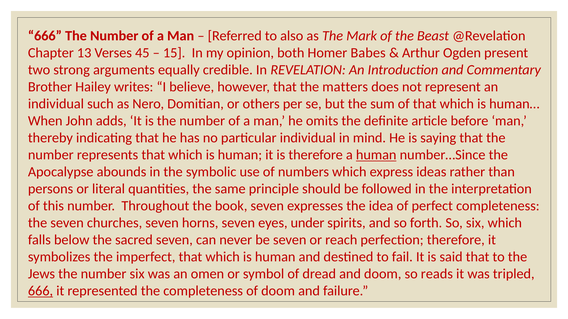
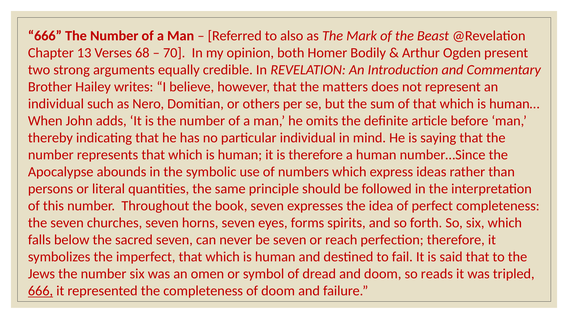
45: 45 -> 68
15: 15 -> 70
Babes: Babes -> Bodily
human at (376, 155) underline: present -> none
under: under -> forms
